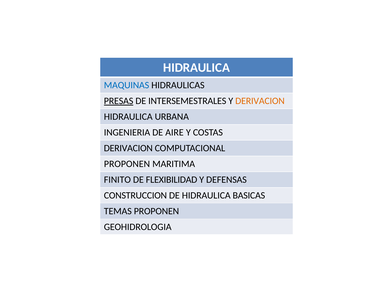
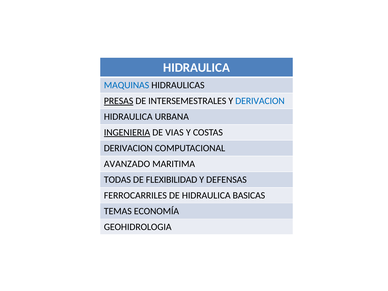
DERIVACION at (260, 101) colour: orange -> blue
INGENIERIA underline: none -> present
AIRE: AIRE -> VIAS
PROPONEN at (127, 164): PROPONEN -> AVANZADO
FINITO: FINITO -> TODAS
CONSTRUCCION: CONSTRUCCION -> FERROCARRILES
TEMAS PROPONEN: PROPONEN -> ECONOMÍA
